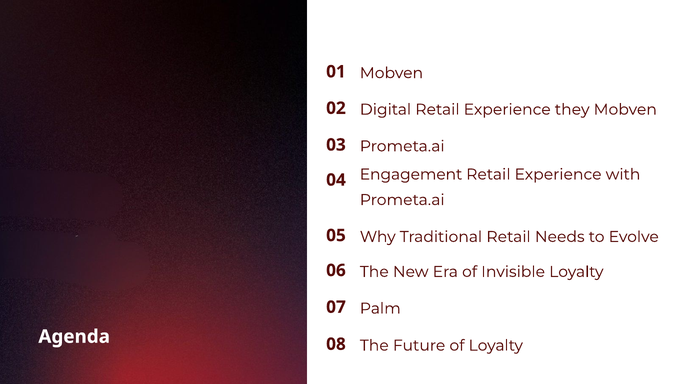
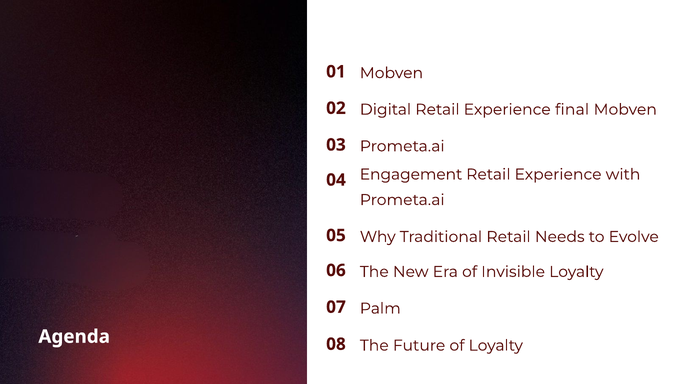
they: they -> final
